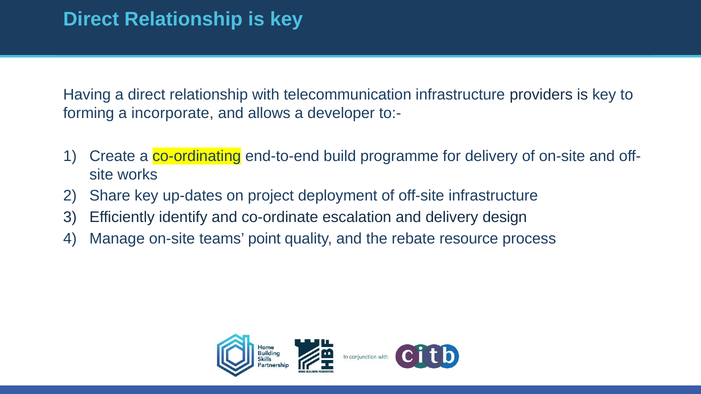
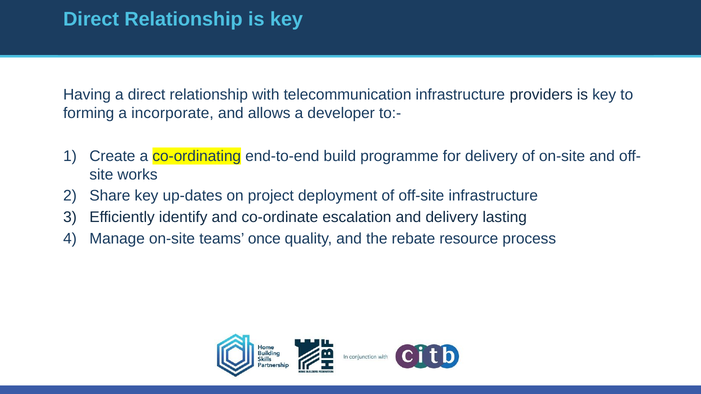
design: design -> lasting
point: point -> once
